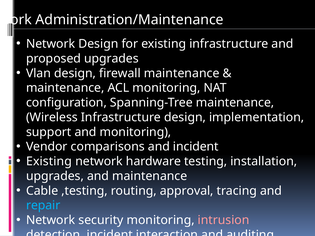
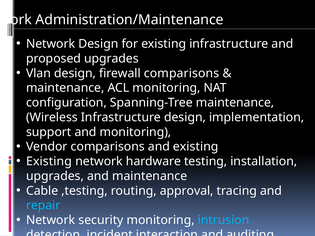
firewall maintenance: maintenance -> comparisons
and incident: incident -> existing
intrusion colour: pink -> light blue
